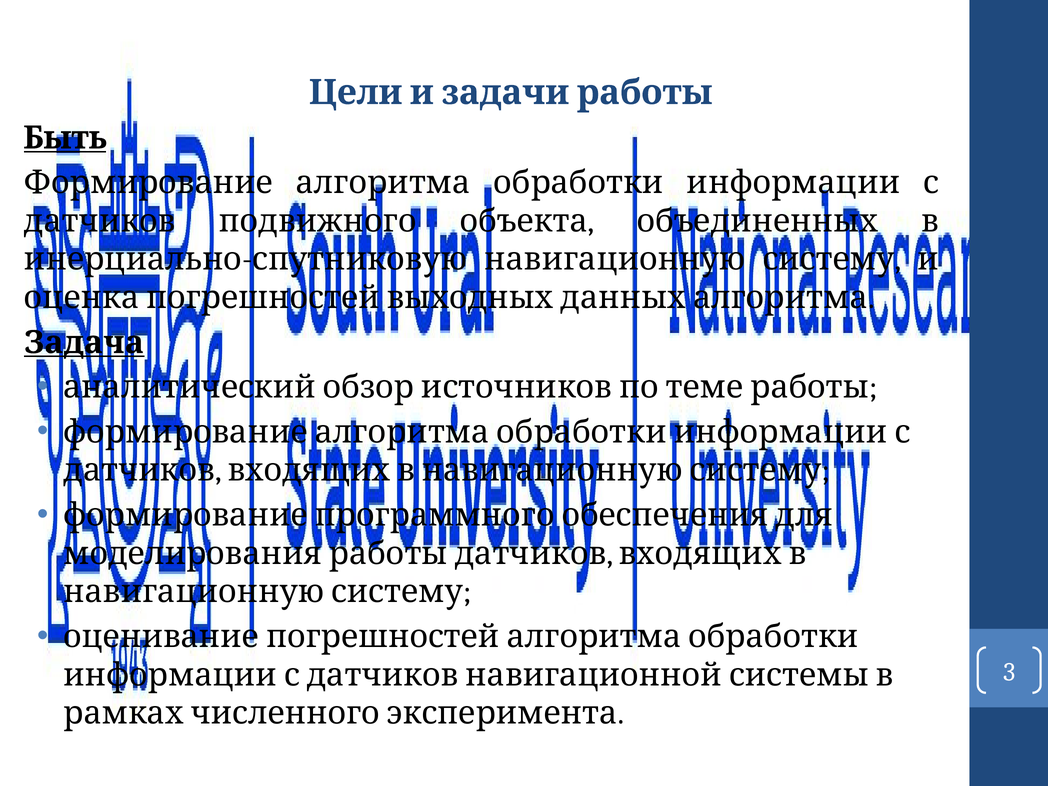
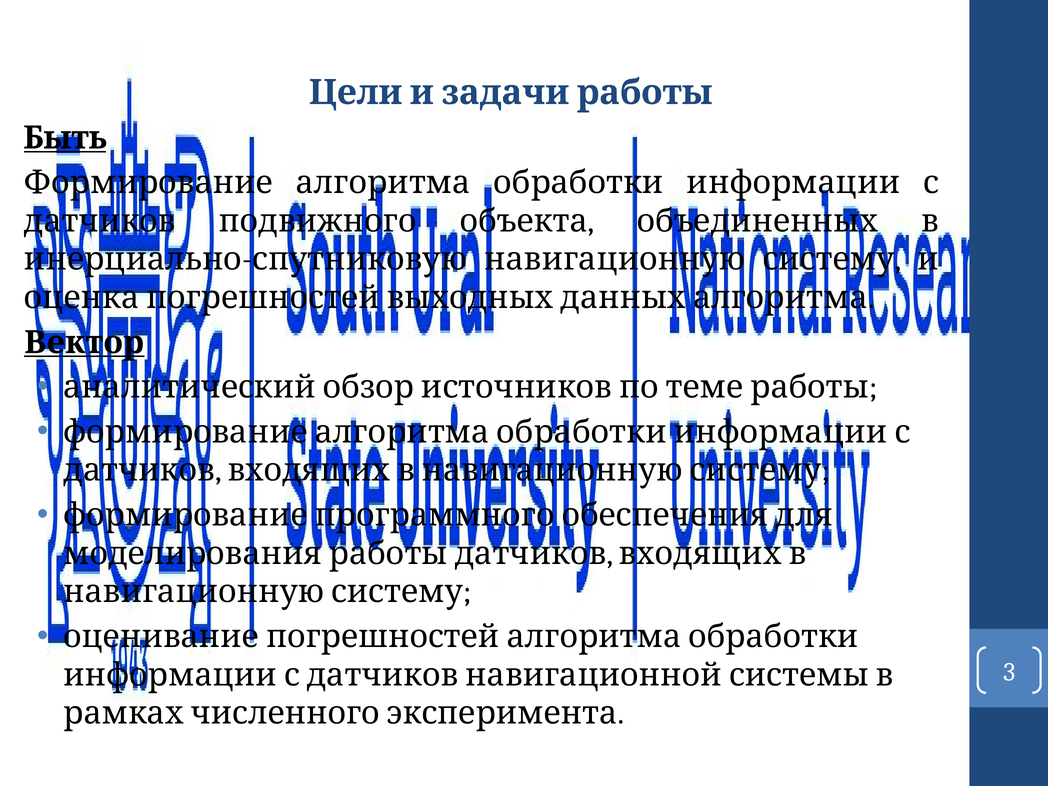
Задача: Задача -> Вектор
